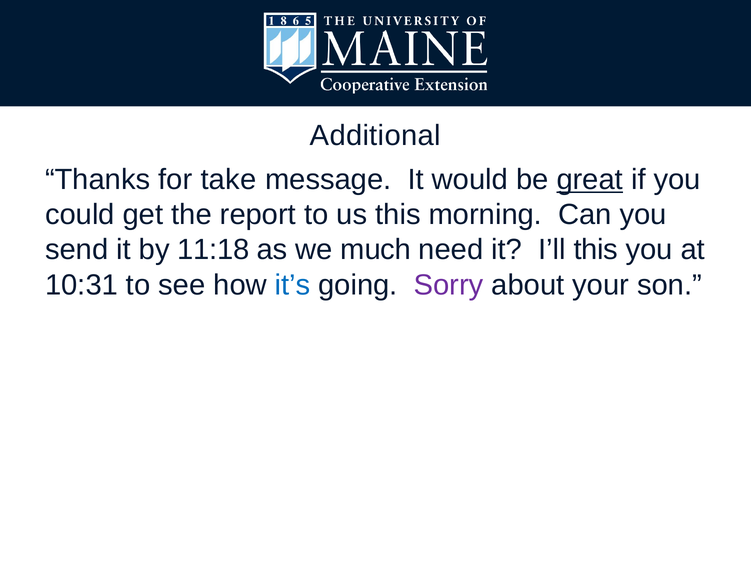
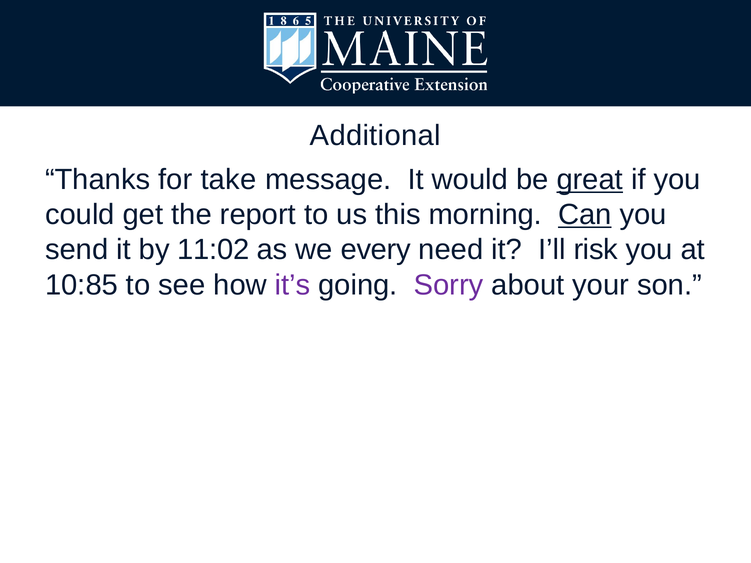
Can underline: none -> present
11:18: 11:18 -> 11:02
much: much -> every
I’ll this: this -> risk
10:31: 10:31 -> 10:85
it’s colour: blue -> purple
